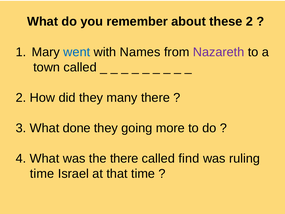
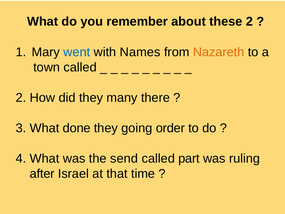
Nazareth colour: purple -> orange
more: more -> order
the there: there -> send
find: find -> part
time at (42, 174): time -> after
